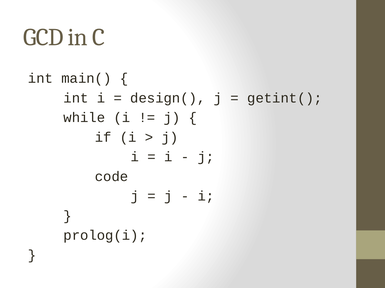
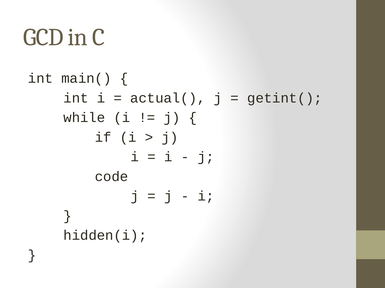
design(: design( -> actual(
prolog(i: prolog(i -> hidden(i
